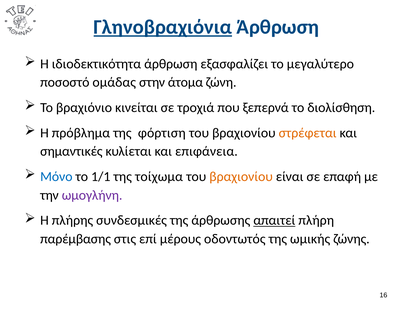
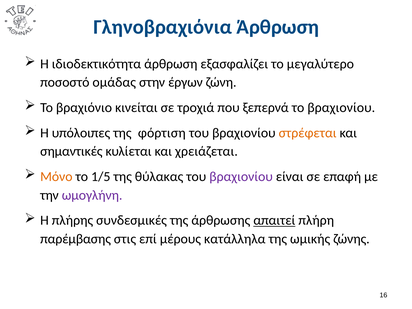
Γληνοβραχιόνια underline: present -> none
άτομα: άτομα -> έργων
το διολίσθηση: διολίσθηση -> βραχιονίου
πρόβλημα: πρόβλημα -> υπόλοιπες
επιφάνεια: επιφάνεια -> χρειάζεται
Μόνο colour: blue -> orange
1/1: 1/1 -> 1/5
τοίχωμα: τοίχωμα -> θύλακας
βραχιονίου at (241, 177) colour: orange -> purple
οδοντωτός: οδοντωτός -> κατάλληλα
